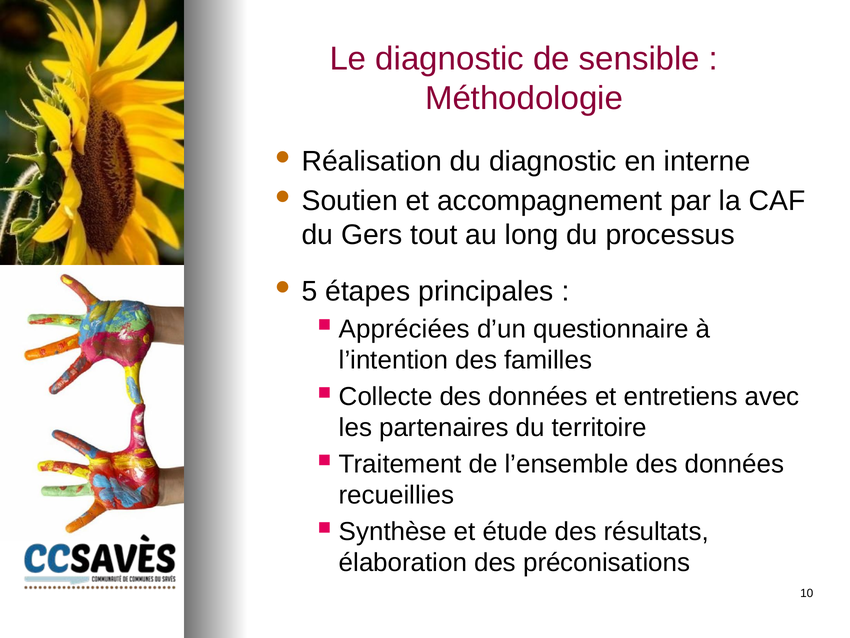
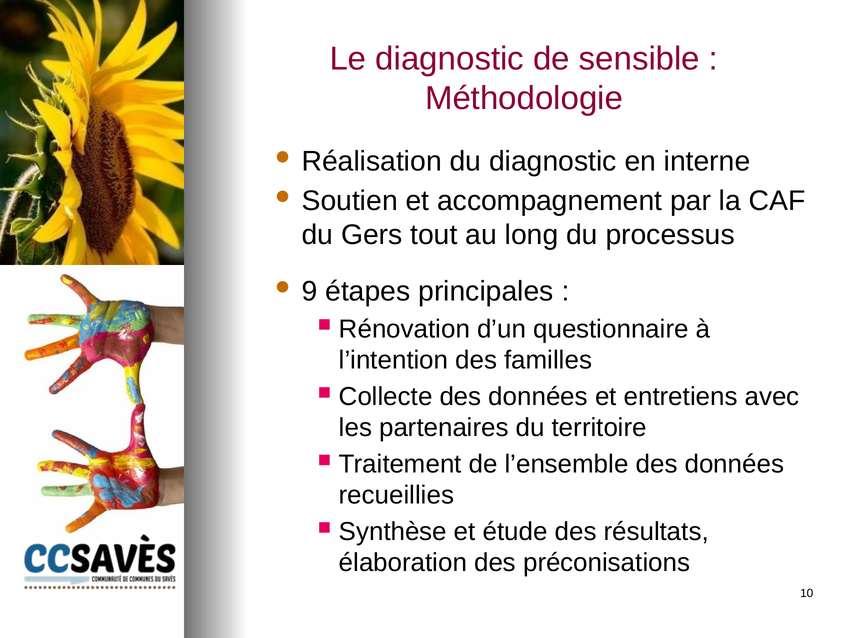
5: 5 -> 9
Appréciées: Appréciées -> Rénovation
